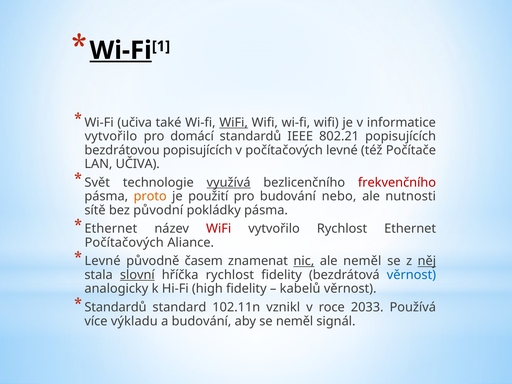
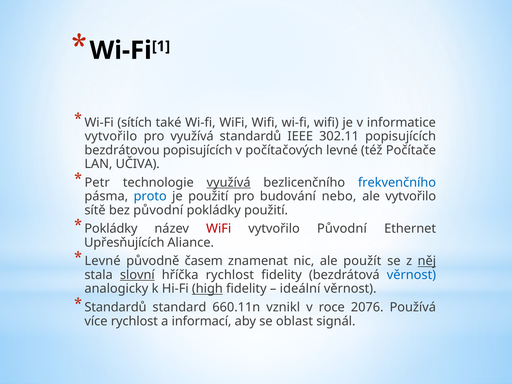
Wi-Fi at (121, 50) underline: present -> none
Wi-Fi učiva: učiva -> sítích
WiFi at (234, 123) underline: present -> none
pro domácí: domácí -> využívá
802.21: 802.21 -> 302.11
Svět: Svět -> Petr
frekvenčního colour: red -> blue
proto colour: orange -> blue
ale nutnosti: nutnosti -> vytvořilo
pokládky pásma: pásma -> použití
Ethernet at (111, 229): Ethernet -> Pokládky
vytvořilo Rychlost: Rychlost -> Původní
Počítačových at (124, 243): Počítačových -> Upřesňujících
nic underline: present -> none
ale neměl: neměl -> použít
high underline: none -> present
kabelů: kabelů -> ideální
102.11n: 102.11n -> 660.11n
2033: 2033 -> 2076
více výkladu: výkladu -> rychlost
a budování: budování -> informací
se neměl: neměl -> oblast
